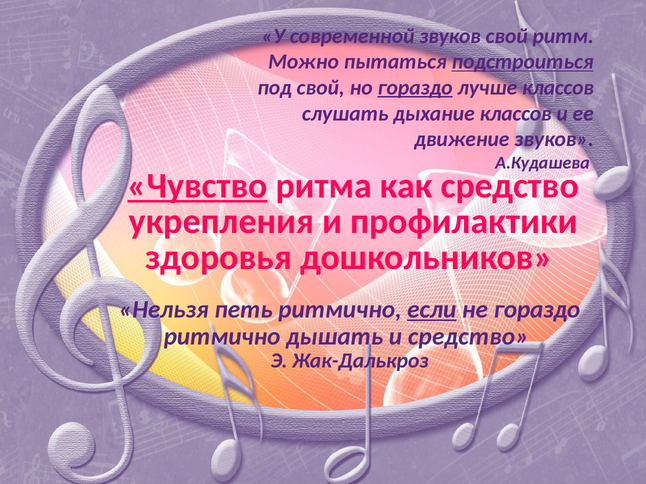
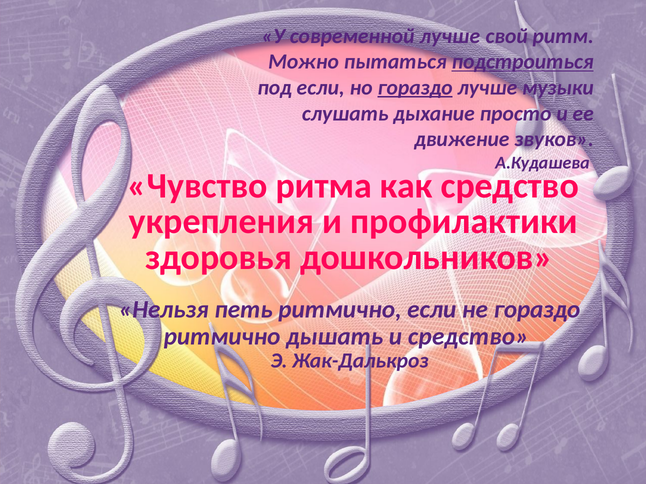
современной звуков: звуков -> лучше
под свой: свой -> если
лучше классов: классов -> музыки
дыхание классов: классов -> просто
Чувство underline: present -> none
если at (432, 310) underline: present -> none
